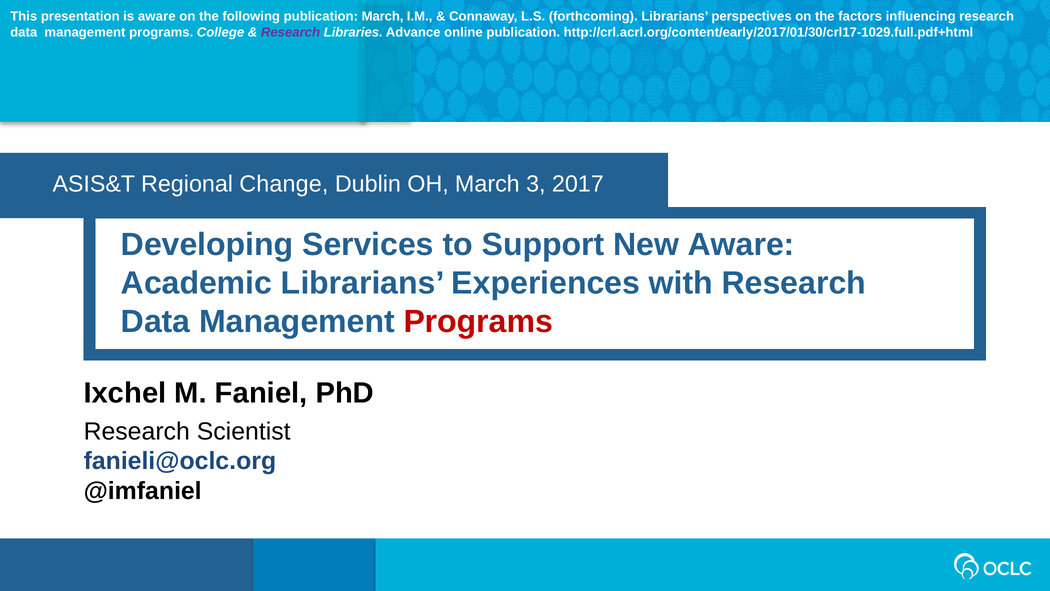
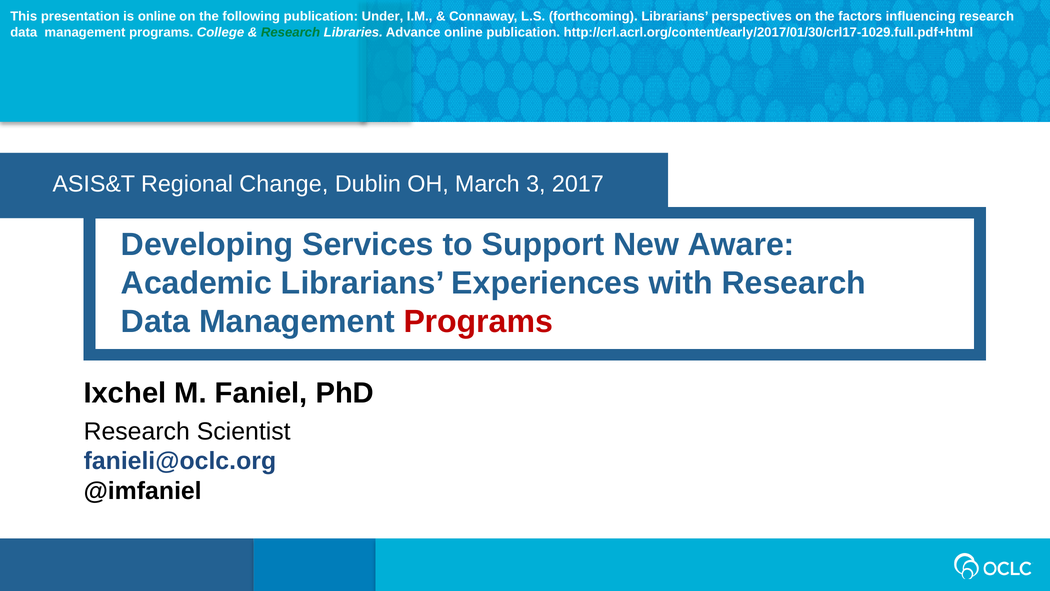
is aware: aware -> online
publication March: March -> Under
Research at (290, 32) colour: purple -> green
